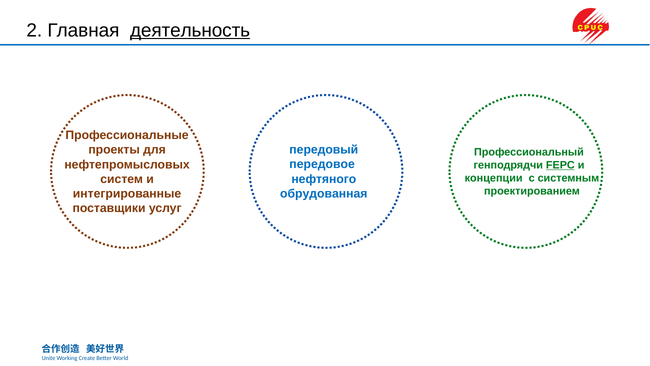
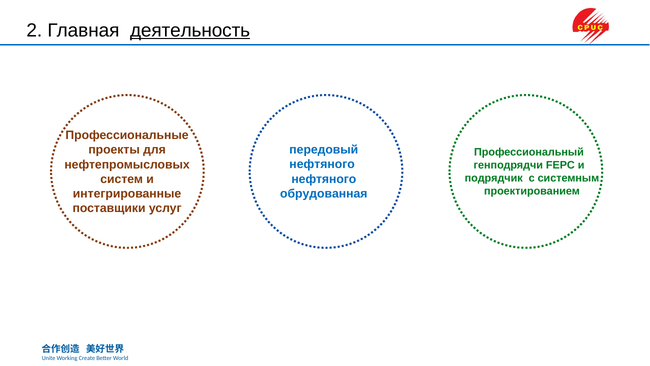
передовое at (322, 164): передовое -> нефтяного
FEPC underline: present -> none
концепции: концепции -> подрядчик
